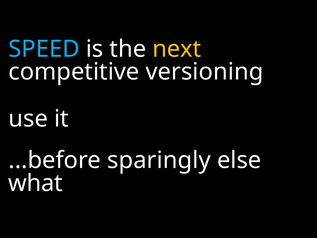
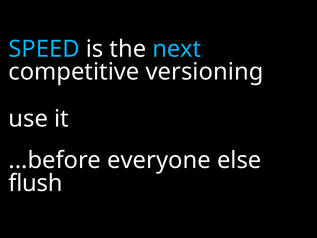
next colour: yellow -> light blue
sparingly: sparingly -> everyone
what: what -> flush
